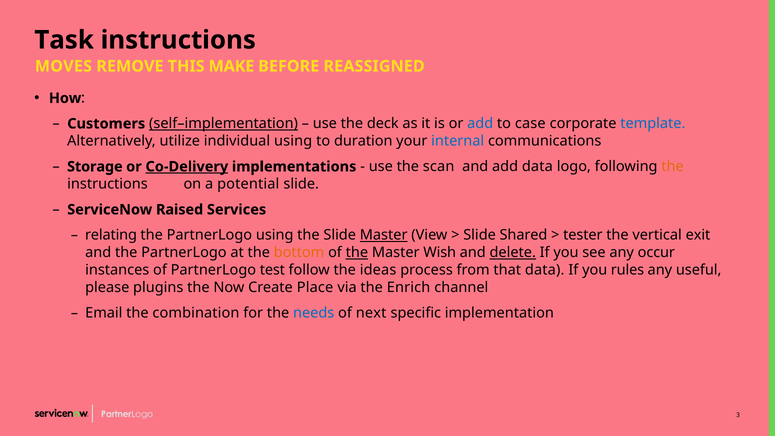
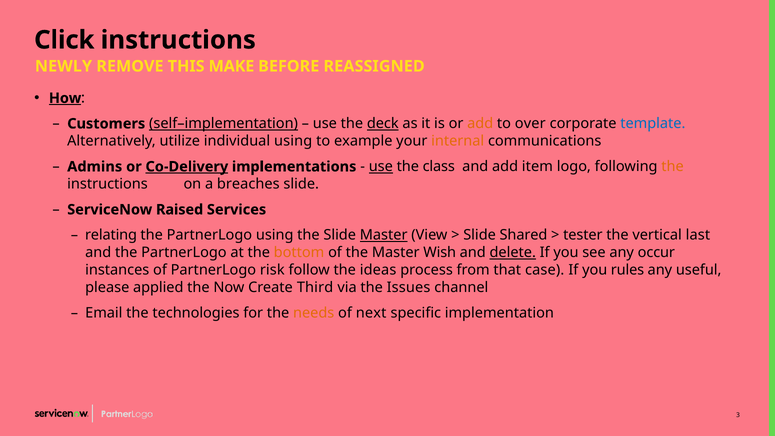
Task: Task -> Click
MOVES: MOVES -> NEWLY
How underline: none -> present
deck underline: none -> present
add at (480, 124) colour: blue -> orange
case: case -> over
duration: duration -> example
internal colour: blue -> orange
Storage: Storage -> Admins
use at (381, 167) underline: none -> present
scan: scan -> class
add data: data -> item
potential: potential -> breaches
exit: exit -> last
the at (357, 253) underline: present -> none
test: test -> risk
that data: data -> case
plugins: plugins -> applied
Place: Place -> Third
Enrich: Enrich -> Issues
combination: combination -> technologies
needs colour: blue -> orange
